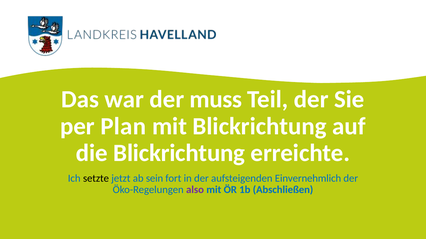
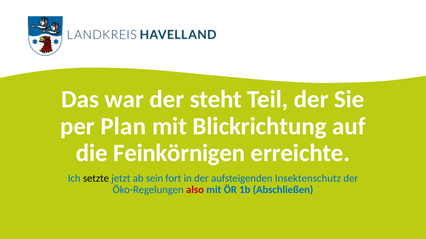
muss: muss -> steht
die Blickrichtung: Blickrichtung -> Feinkörnigen
Einvernehmlich: Einvernehmlich -> Insektenschutz
also colour: purple -> red
